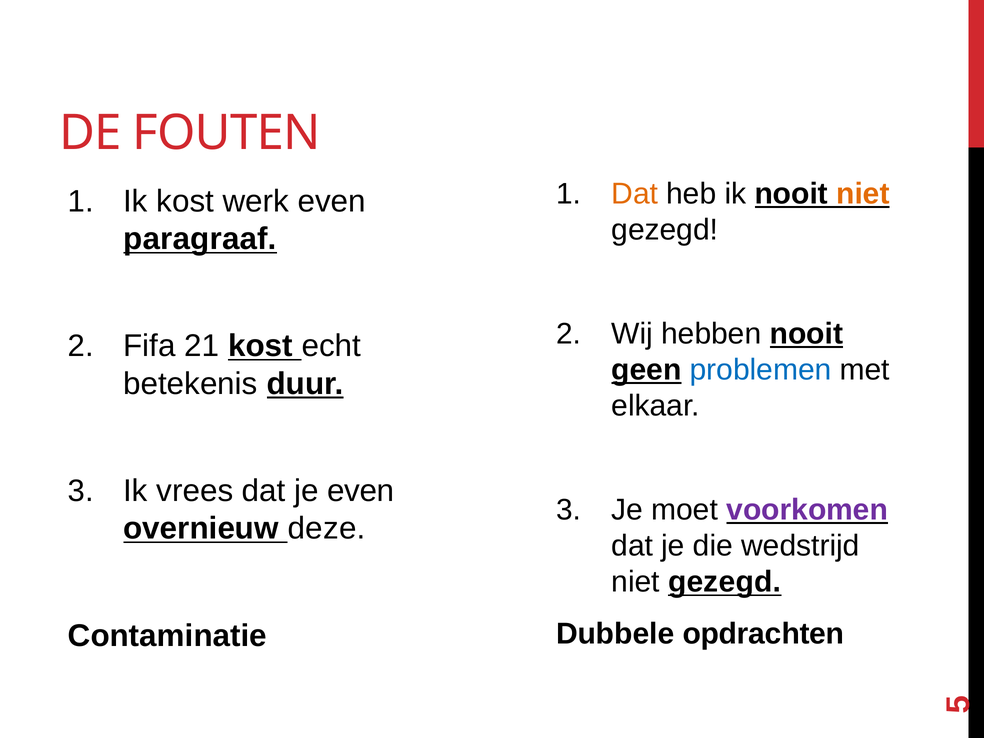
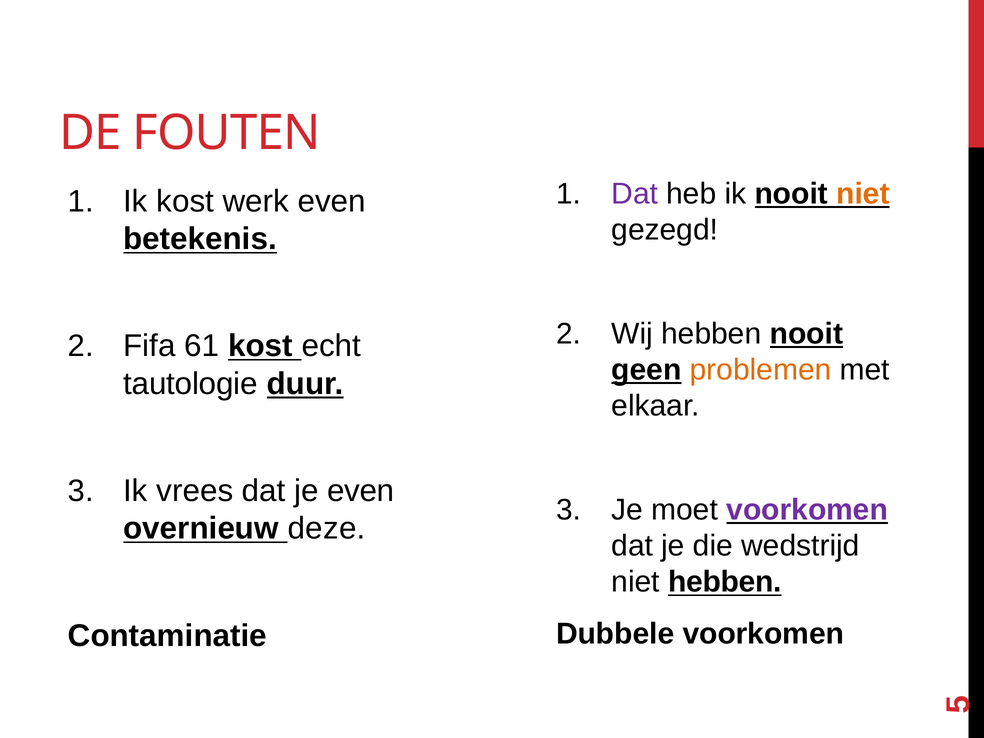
Dat at (635, 194) colour: orange -> purple
paragraaf: paragraaf -> betekenis
21: 21 -> 61
problemen colour: blue -> orange
betekenis: betekenis -> tautologie
gezegd at (725, 582): gezegd -> hebben
Dubbele opdrachten: opdrachten -> voorkomen
